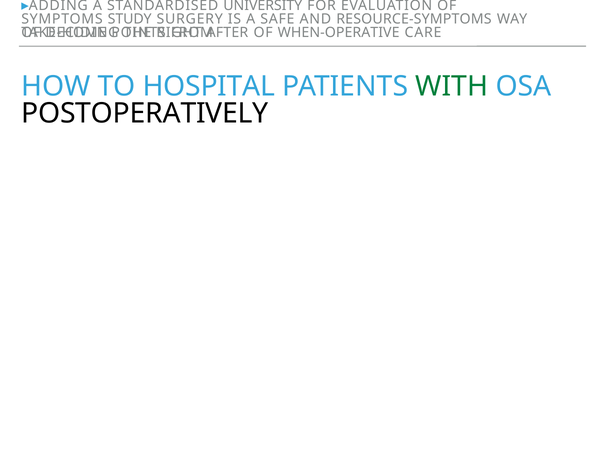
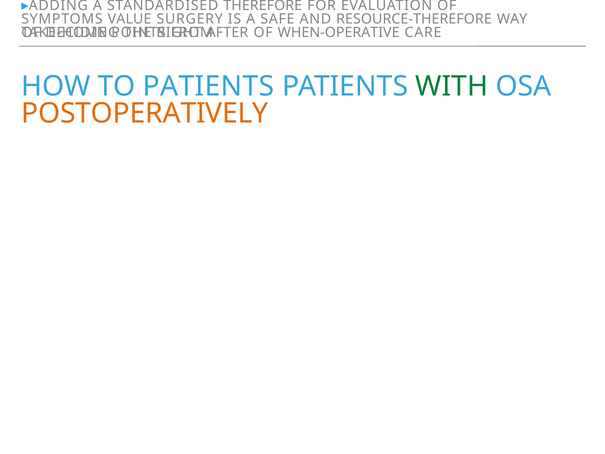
STANDARDISED UNIVERSITY: UNIVERSITY -> THEREFORE
SYMPTOMS STUDY: STUDY -> VALUE
RESOURCE-SYMPTOMS: RESOURCE-SYMPTOMS -> RESOURCE-THEREFORE
TO HOSPITAL: HOSPITAL -> PATIENTS
POSTOPERATIVELY colour: black -> orange
